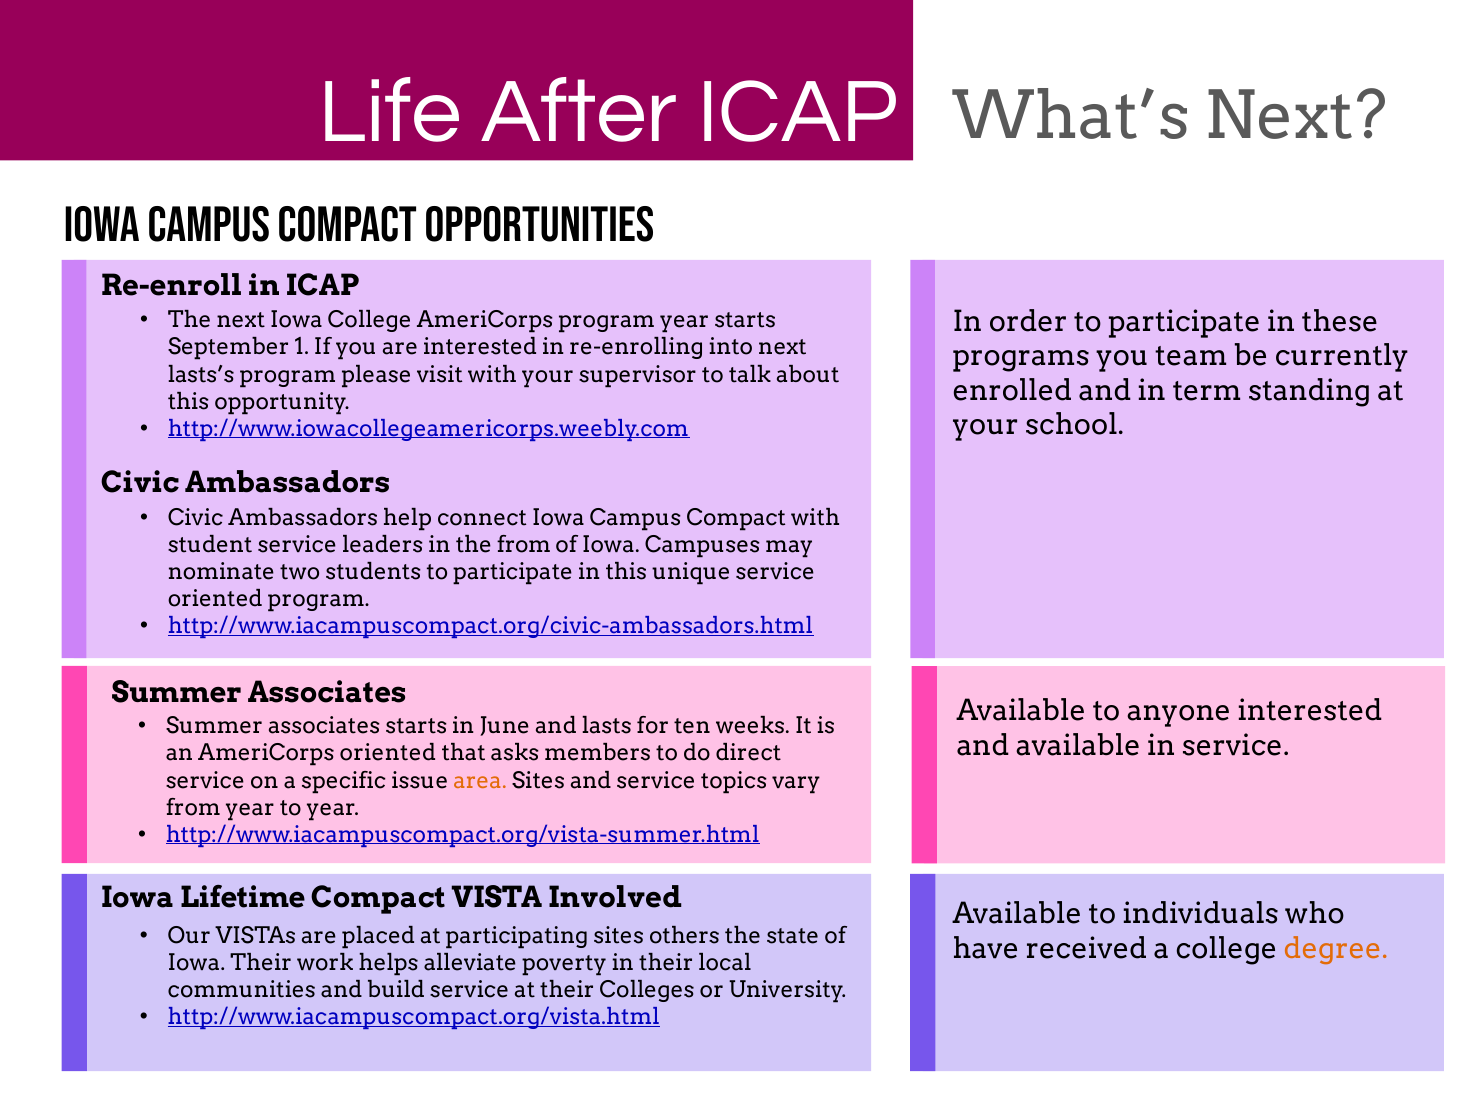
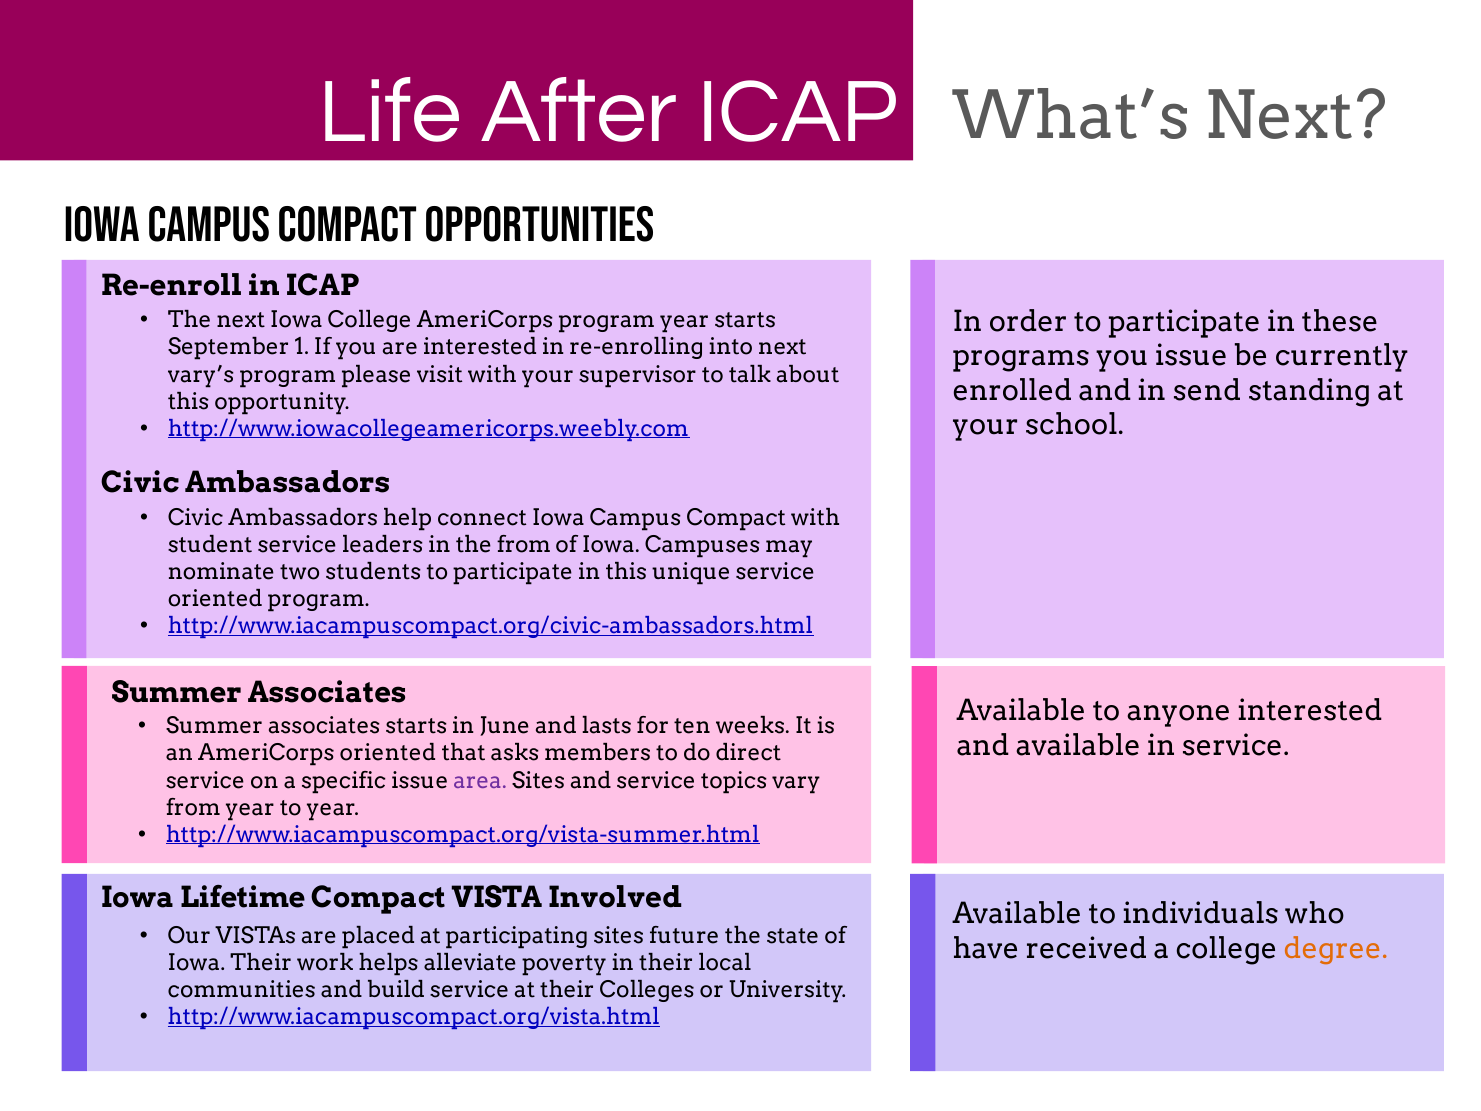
you team: team -> issue
lasts’s: lasts’s -> vary’s
term: term -> send
area colour: orange -> purple
others: others -> future
